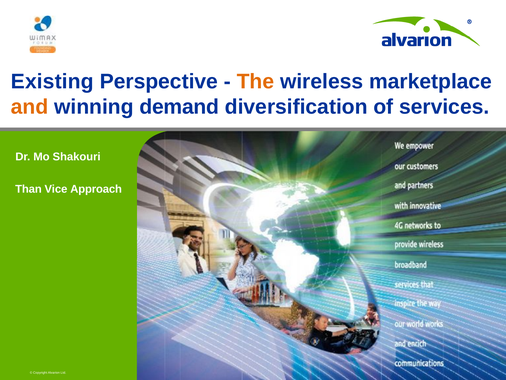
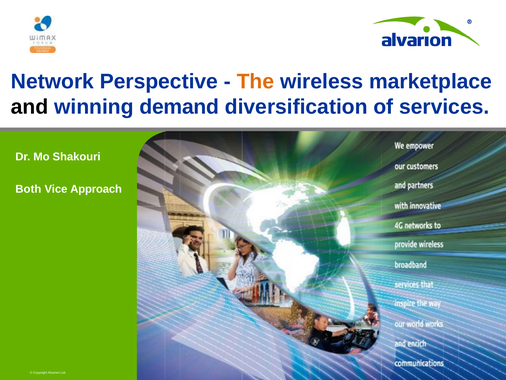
Existing: Existing -> Network
and colour: orange -> black
Than: Than -> Both
